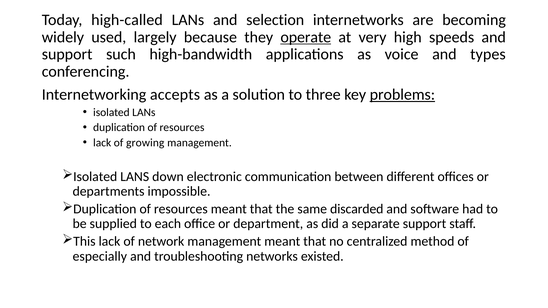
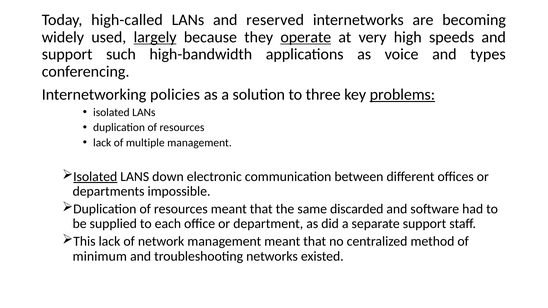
selection: selection -> reserved
largely underline: none -> present
accepts: accepts -> policies
growing: growing -> multiple
Isolated at (95, 177) underline: none -> present
especially: especially -> minimum
